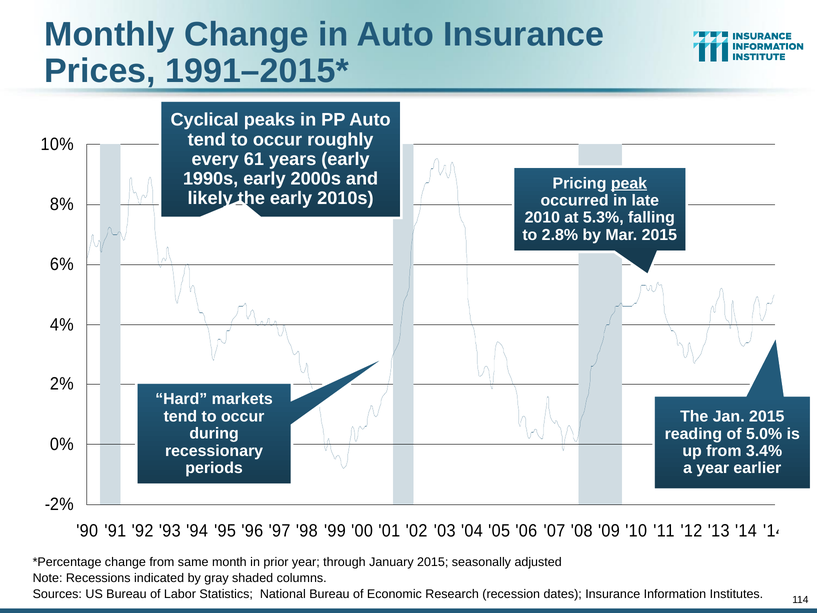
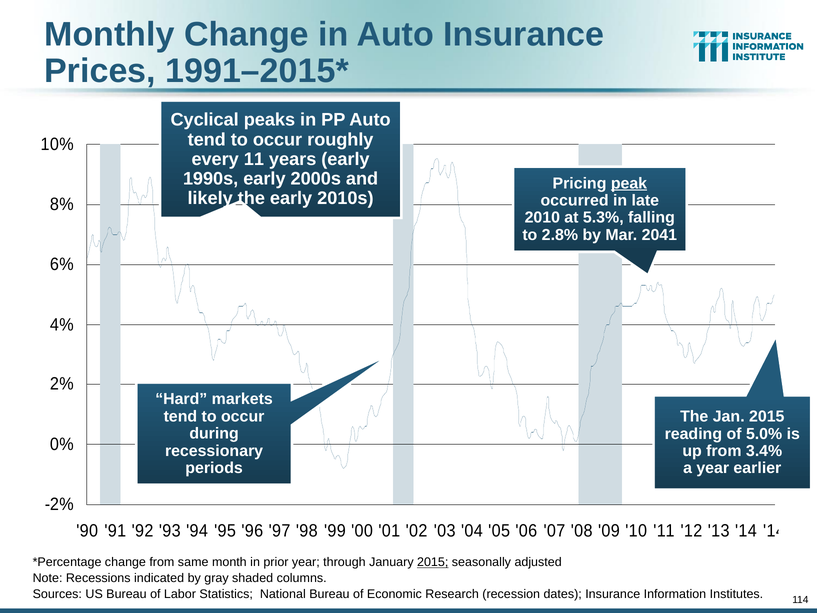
every 61: 61 -> 11
Mar 2015: 2015 -> 2041
2015 at (433, 562) underline: none -> present
